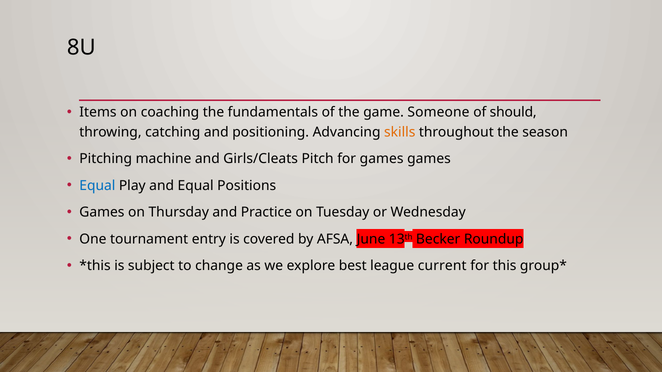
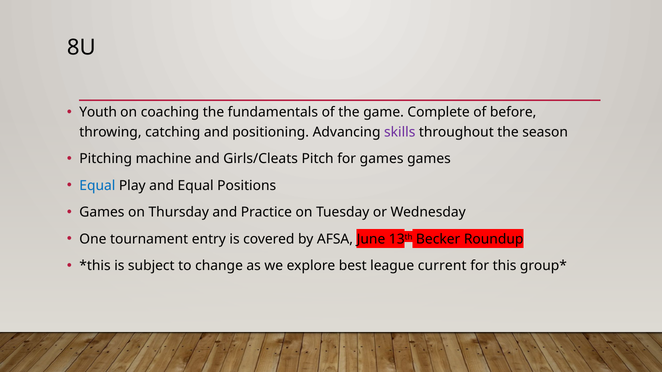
Items: Items -> Youth
Someone: Someone -> Complete
should: should -> before
skills colour: orange -> purple
